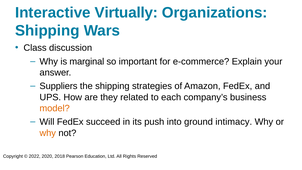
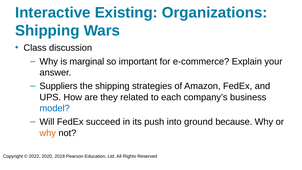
Virtually: Virtually -> Existing
model colour: orange -> blue
intimacy: intimacy -> because
